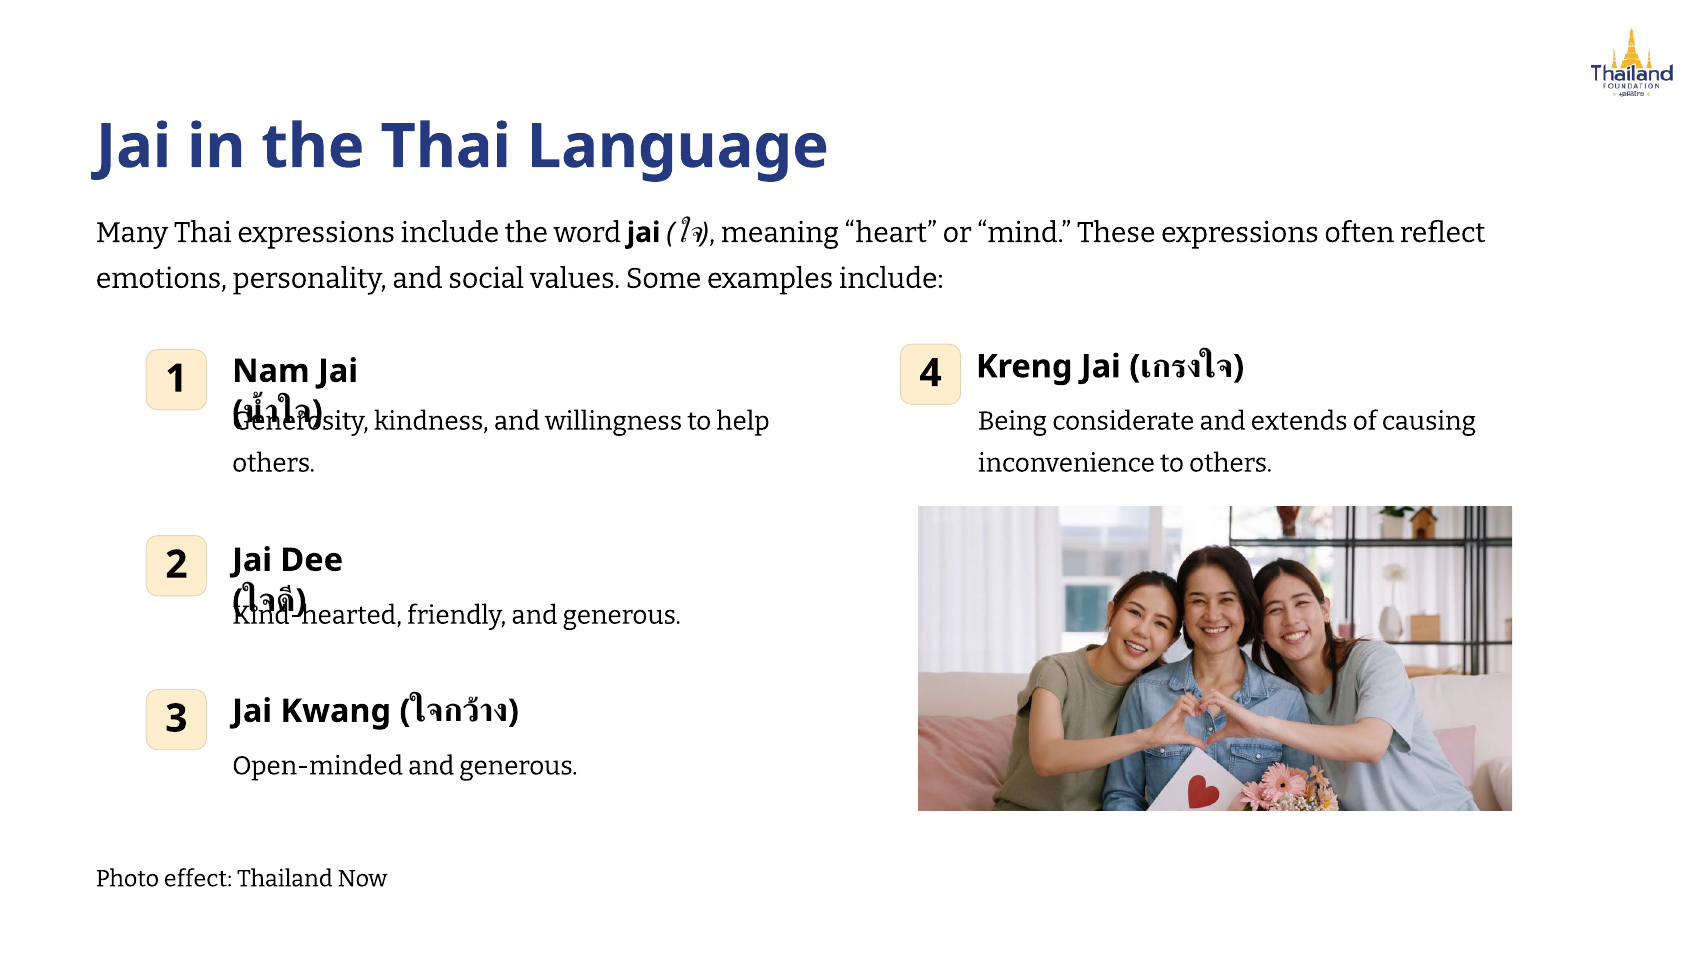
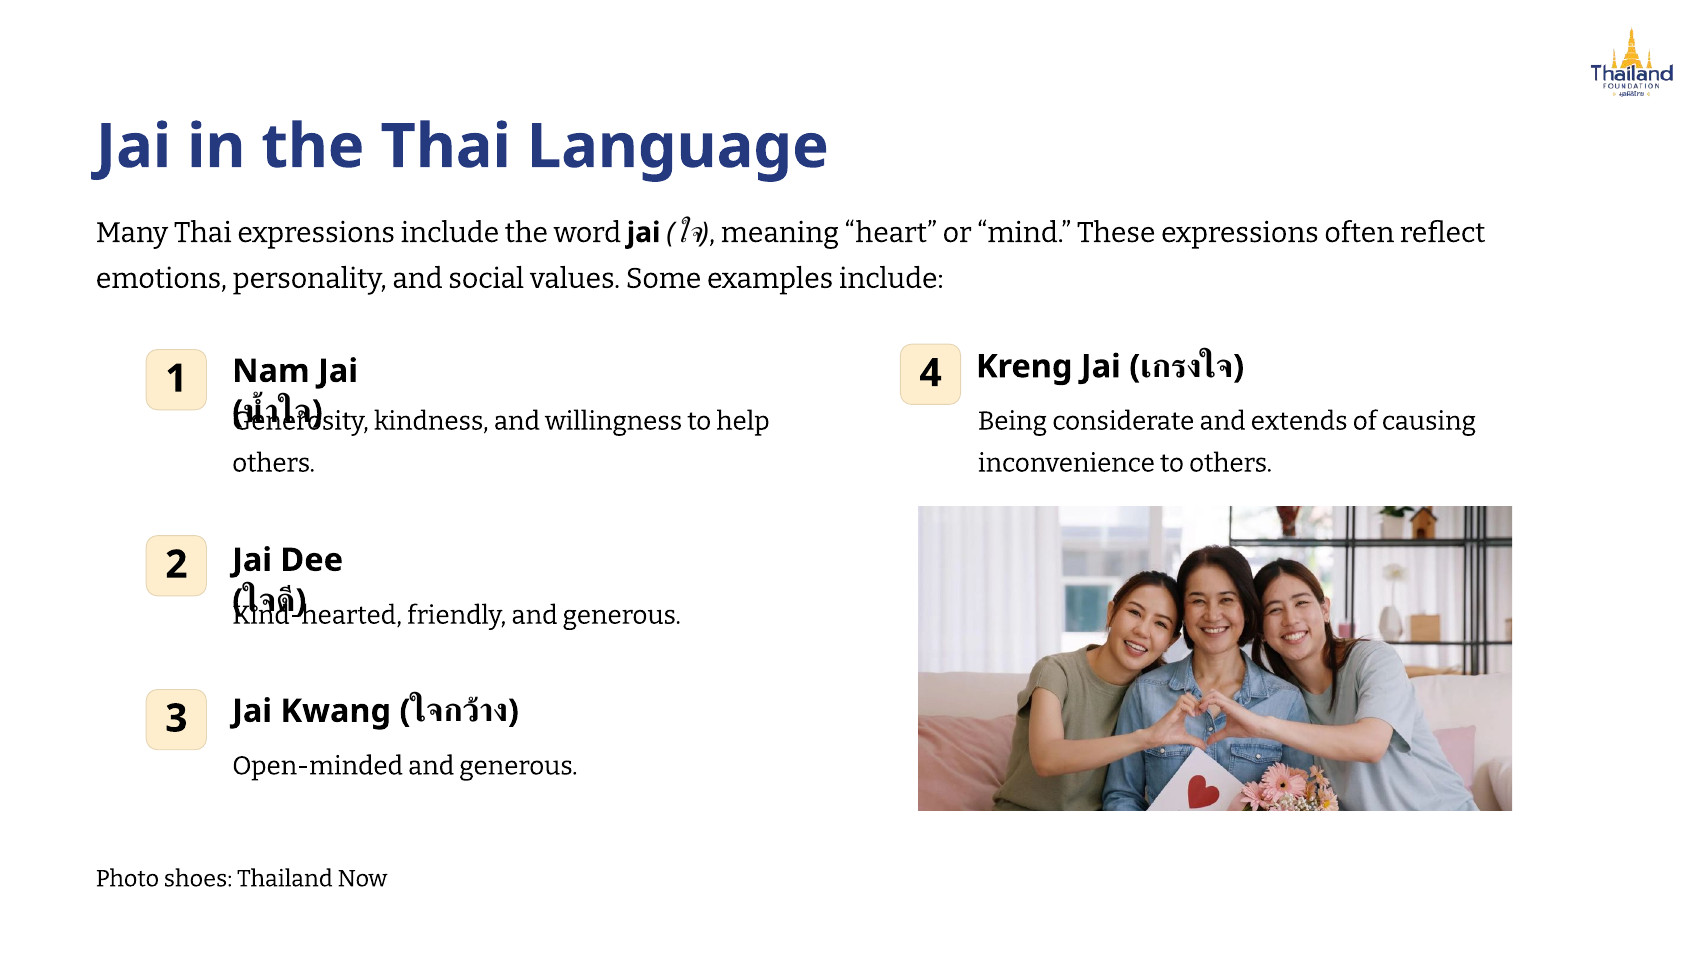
effect: effect -> shoes
